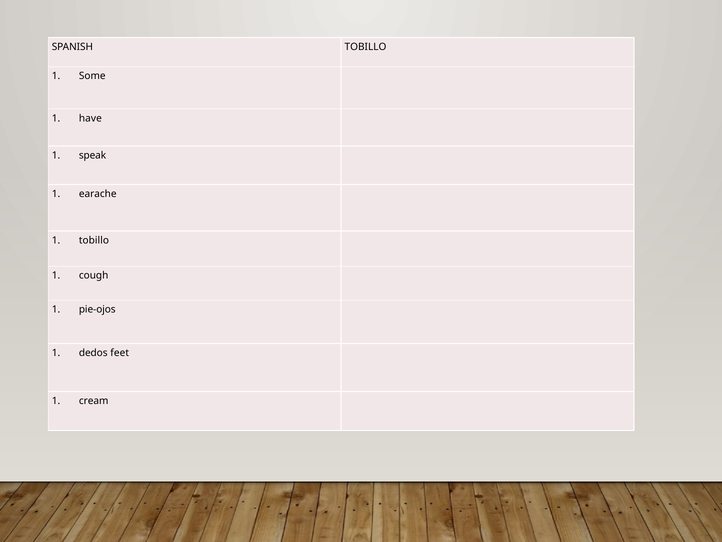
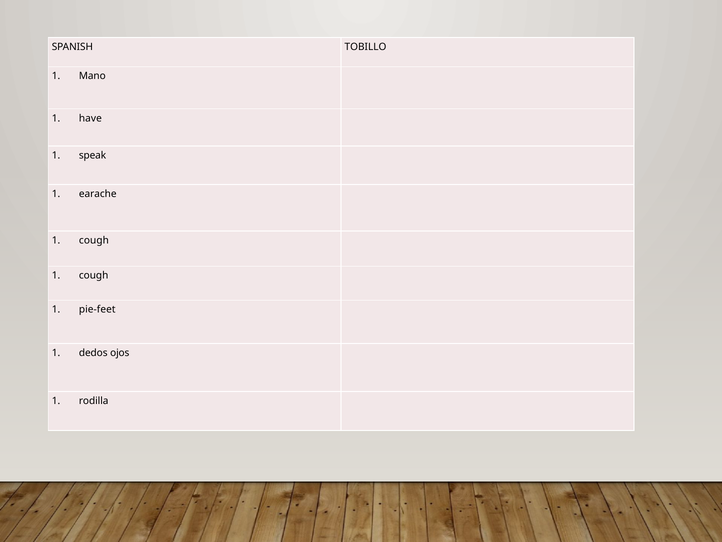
Some: Some -> Mano
tobillo at (94, 240): tobillo -> cough
pie-ojos: pie-ojos -> pie-feet
feet: feet -> ojos
cream: cream -> rodilla
